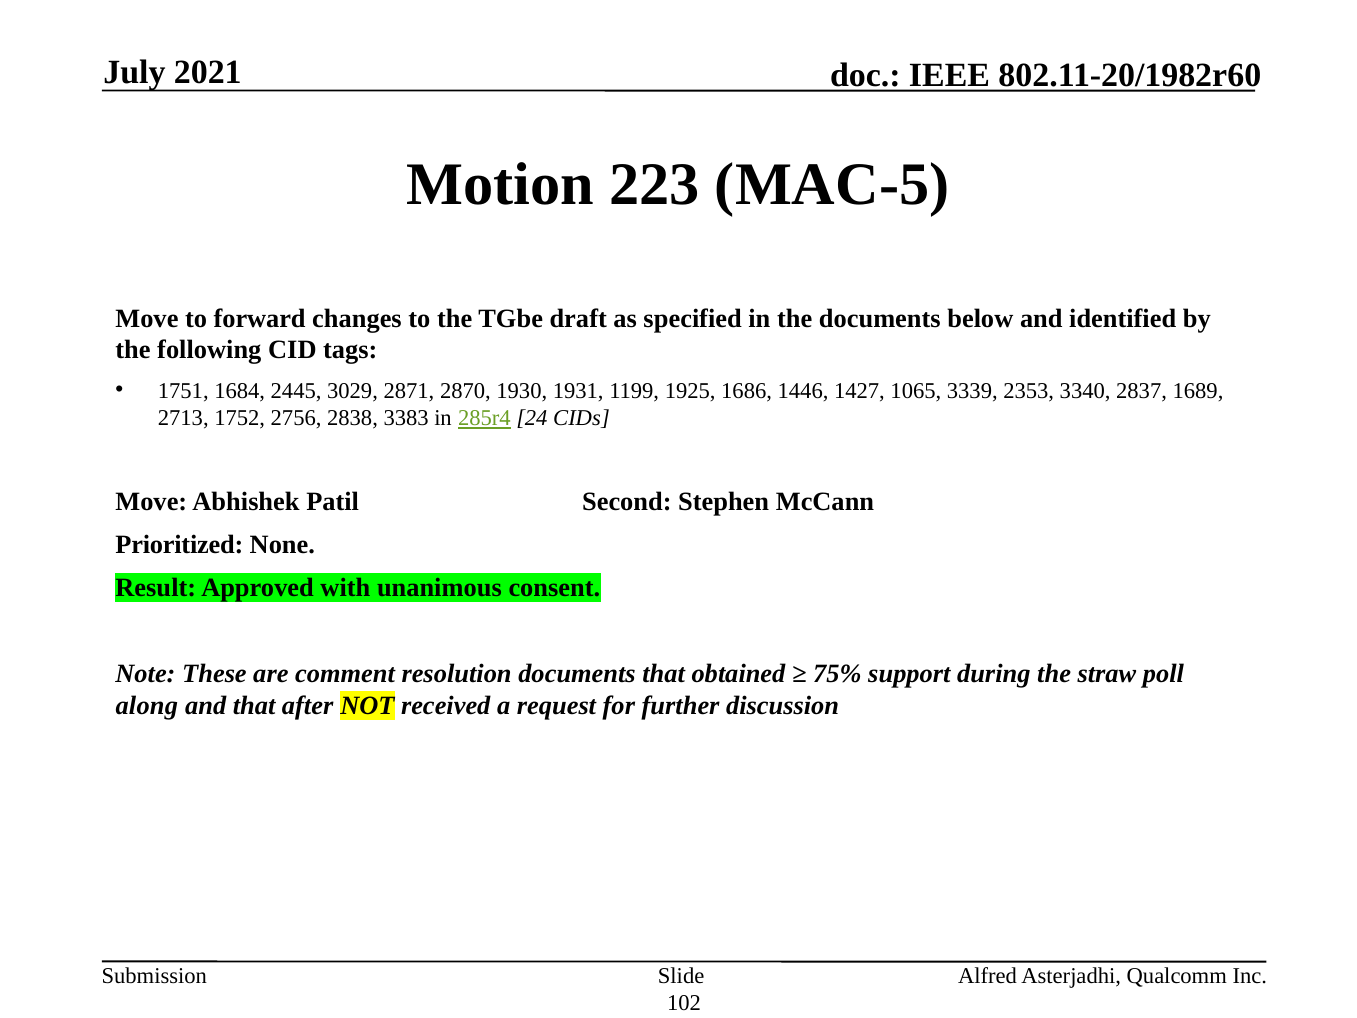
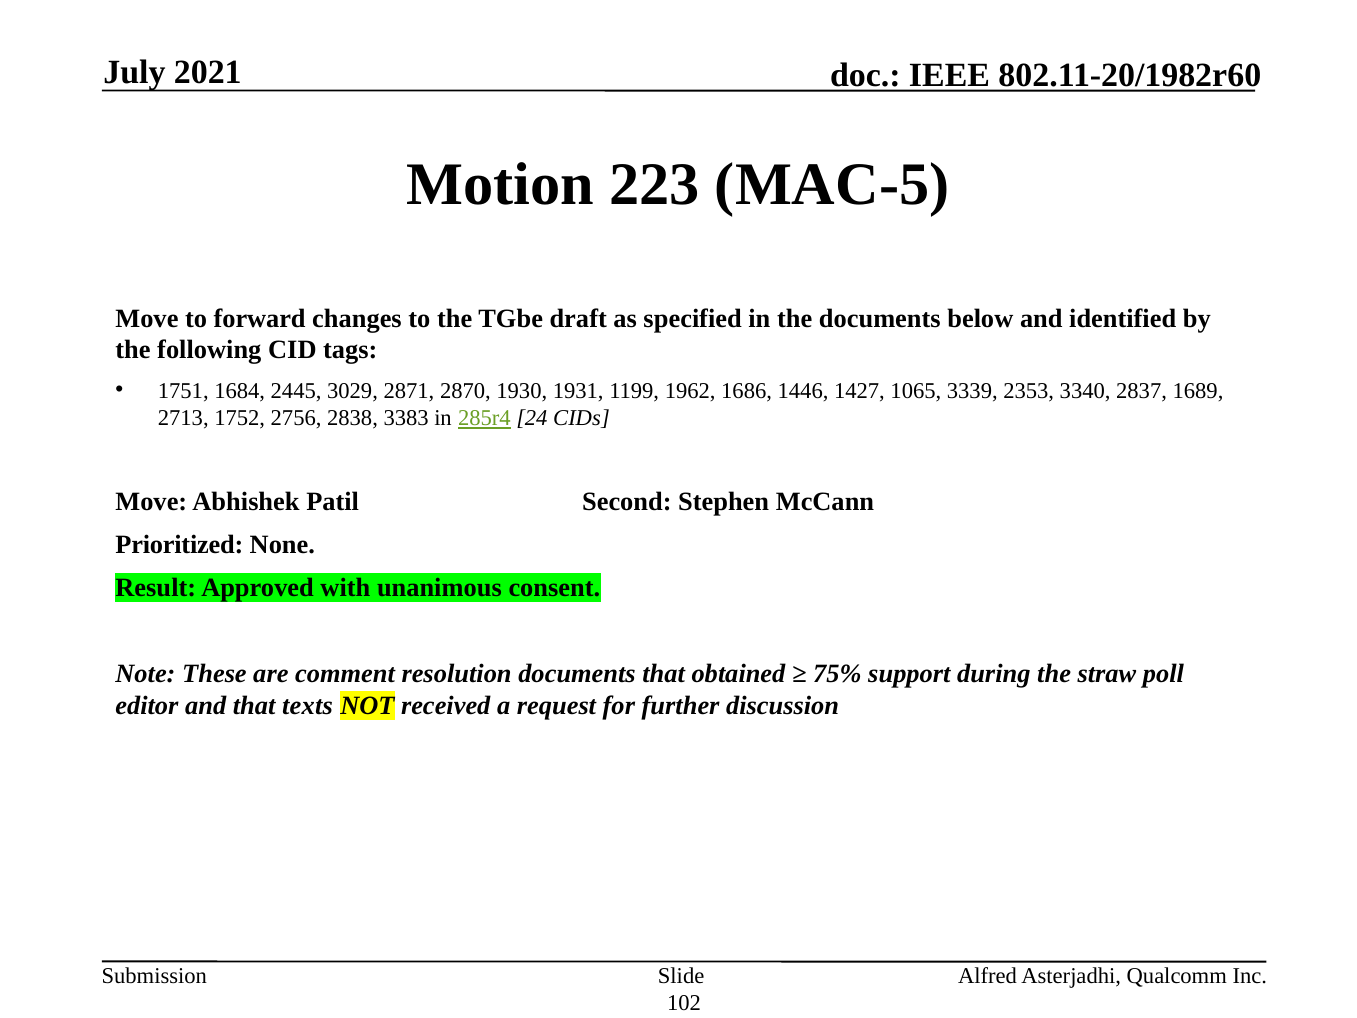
1925: 1925 -> 1962
along: along -> editor
after: after -> texts
